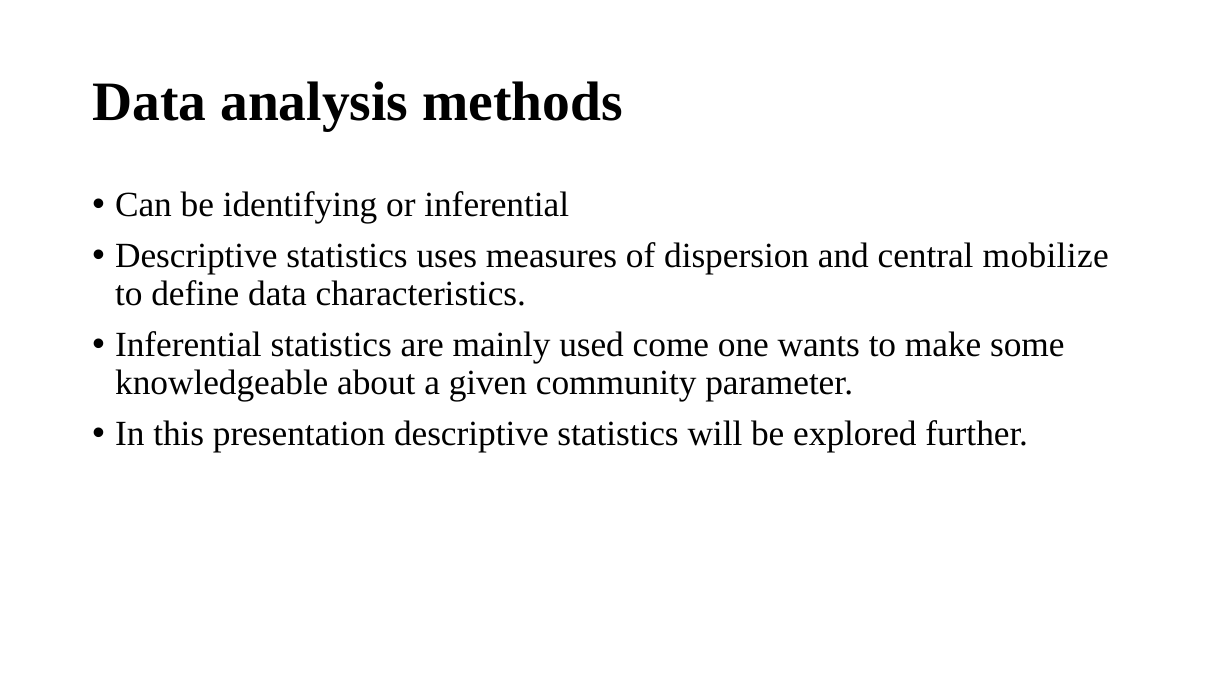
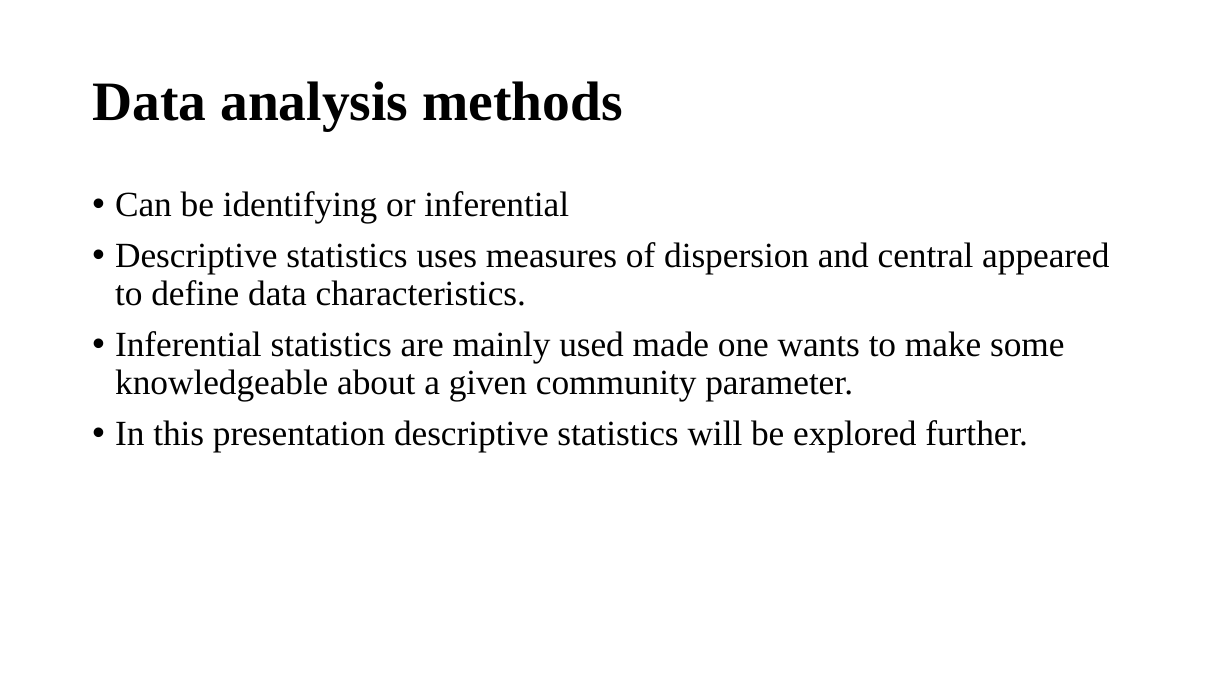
mobilize: mobilize -> appeared
come: come -> made
